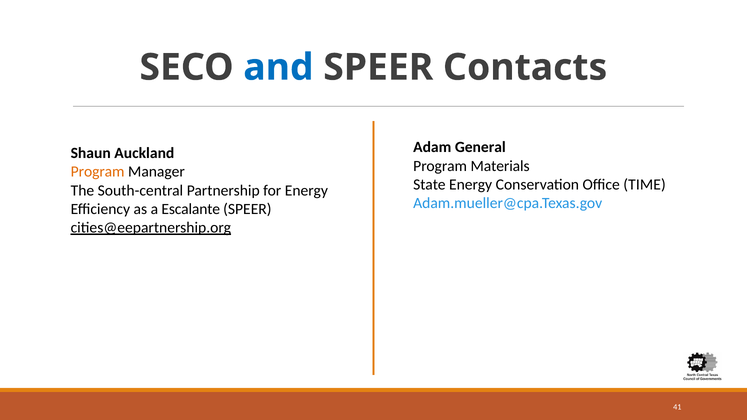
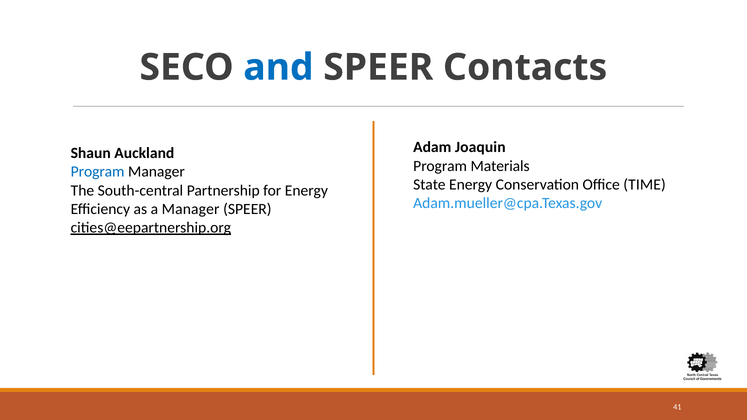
General: General -> Joaquin
Program at (98, 172) colour: orange -> blue
a Escalante: Escalante -> Manager
